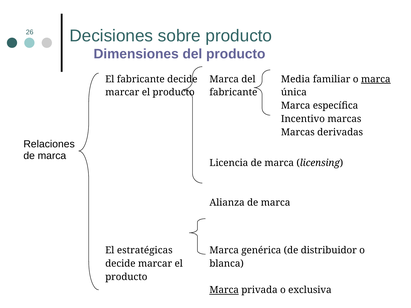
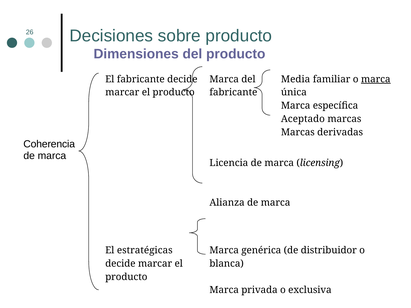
Incentivo: Incentivo -> Aceptado
Relaciones: Relaciones -> Coherencia
Marca at (224, 290) underline: present -> none
